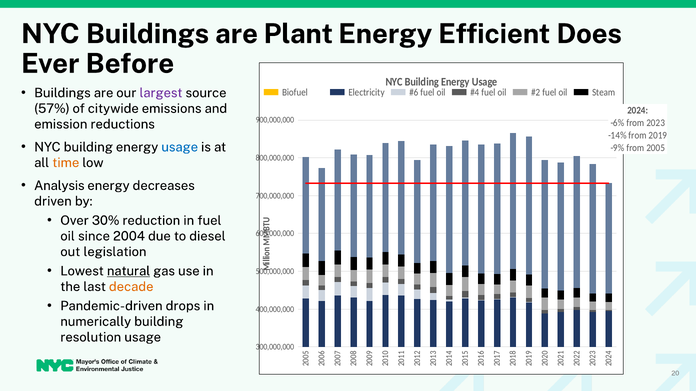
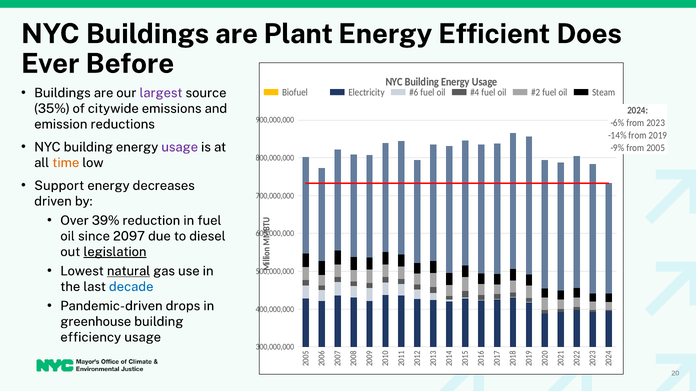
57%: 57% -> 35%
usage at (180, 147) colour: blue -> purple
Analysis: Analysis -> Support
30%: 30% -> 39%
2004: 2004 -> 2097
legislation underline: none -> present
decade colour: orange -> blue
numerically: numerically -> greenhouse
resolution: resolution -> efficiency
